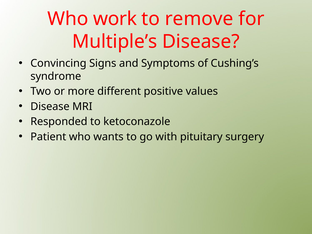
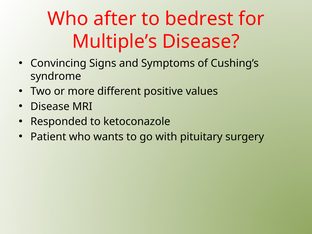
work: work -> after
remove: remove -> bedrest
